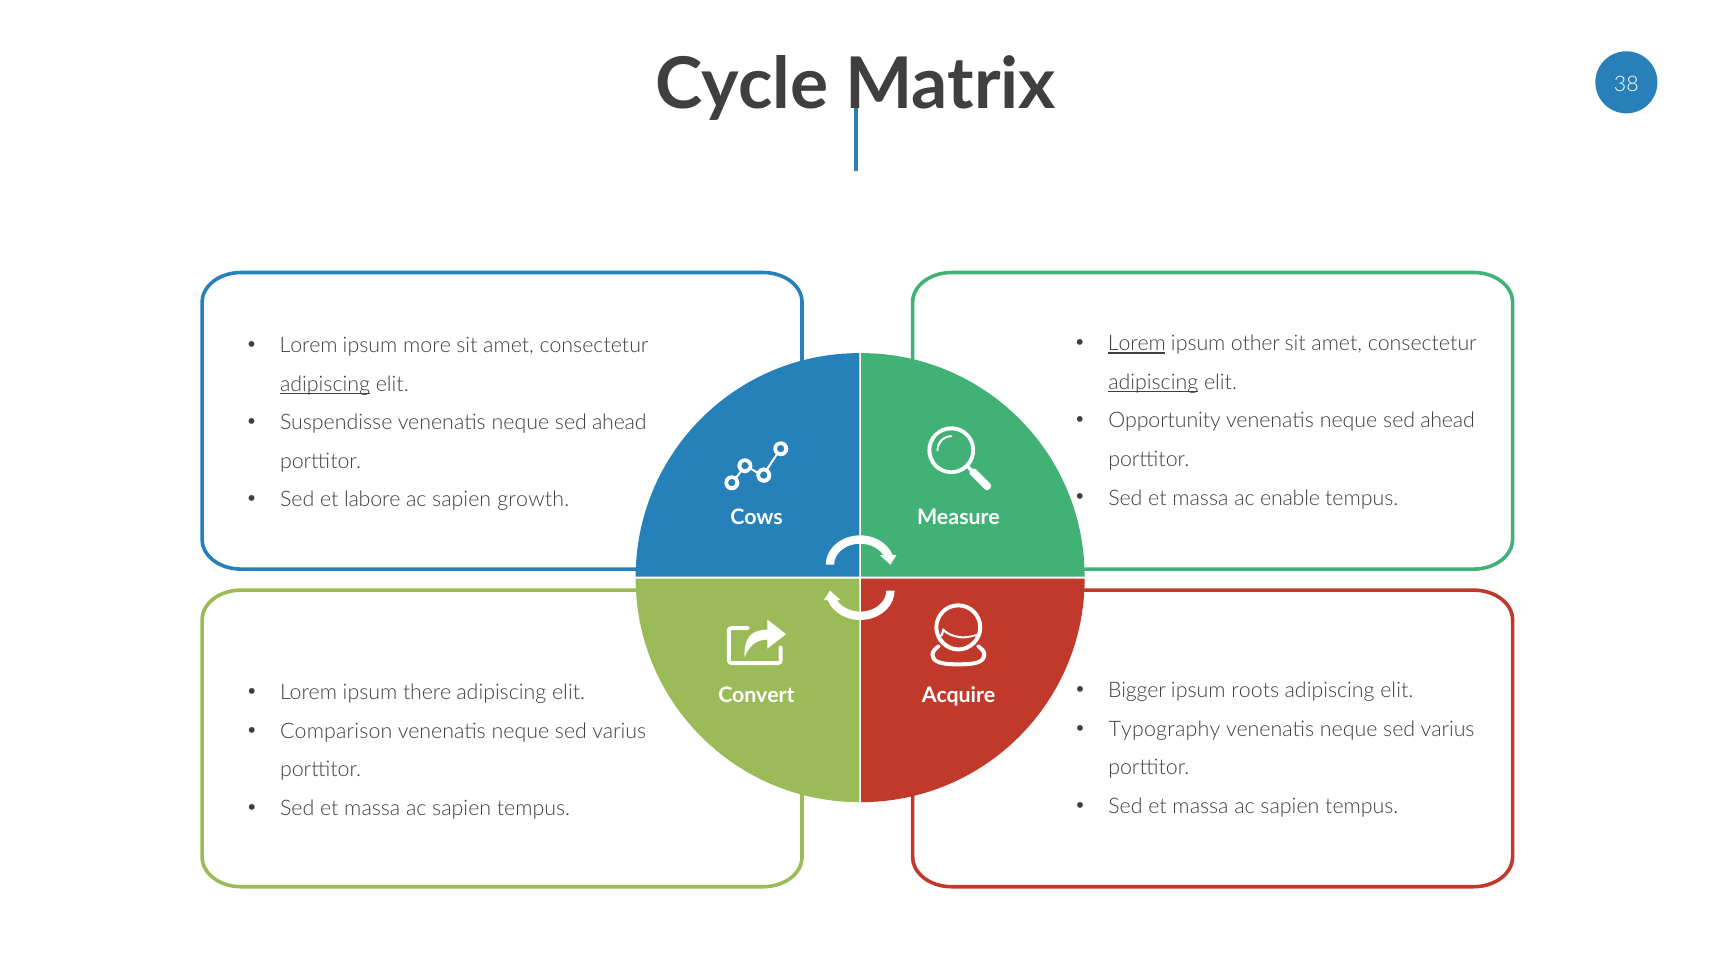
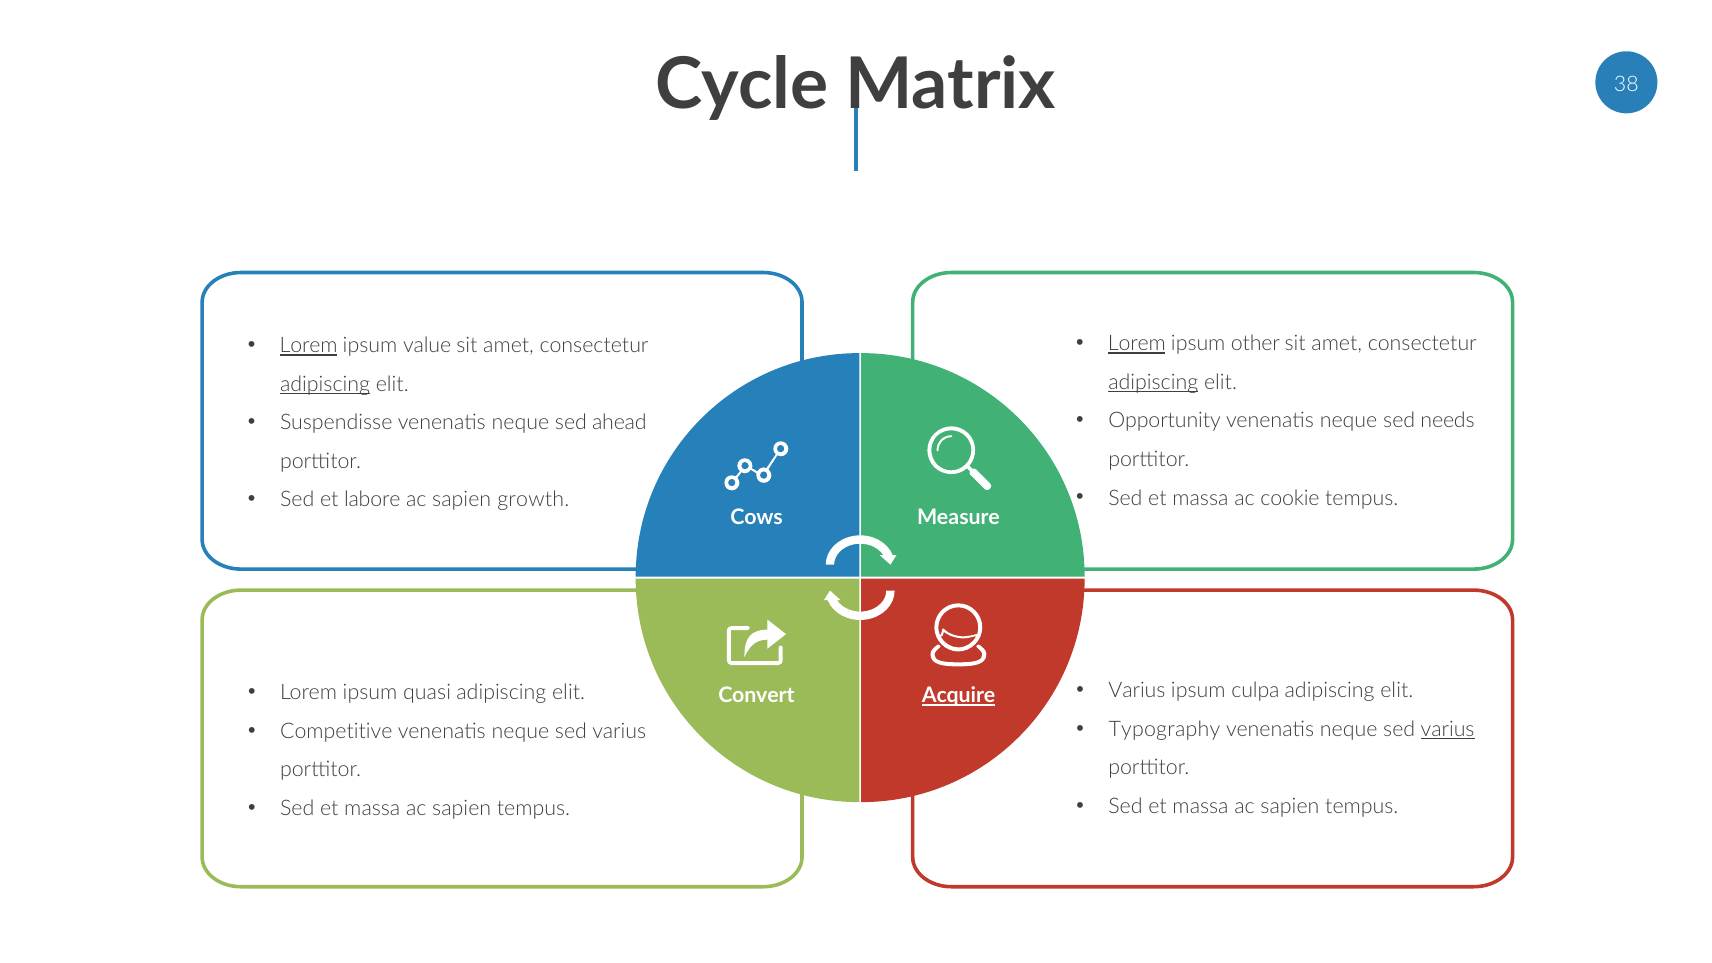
Lorem at (309, 346) underline: none -> present
more: more -> value
ahead at (1448, 421): ahead -> needs
enable: enable -> cookie
Bigger at (1137, 691): Bigger -> Varius
roots: roots -> culpa
there: there -> quasi
Acquire underline: none -> present
varius at (1448, 729) underline: none -> present
Comparison: Comparison -> Competitive
